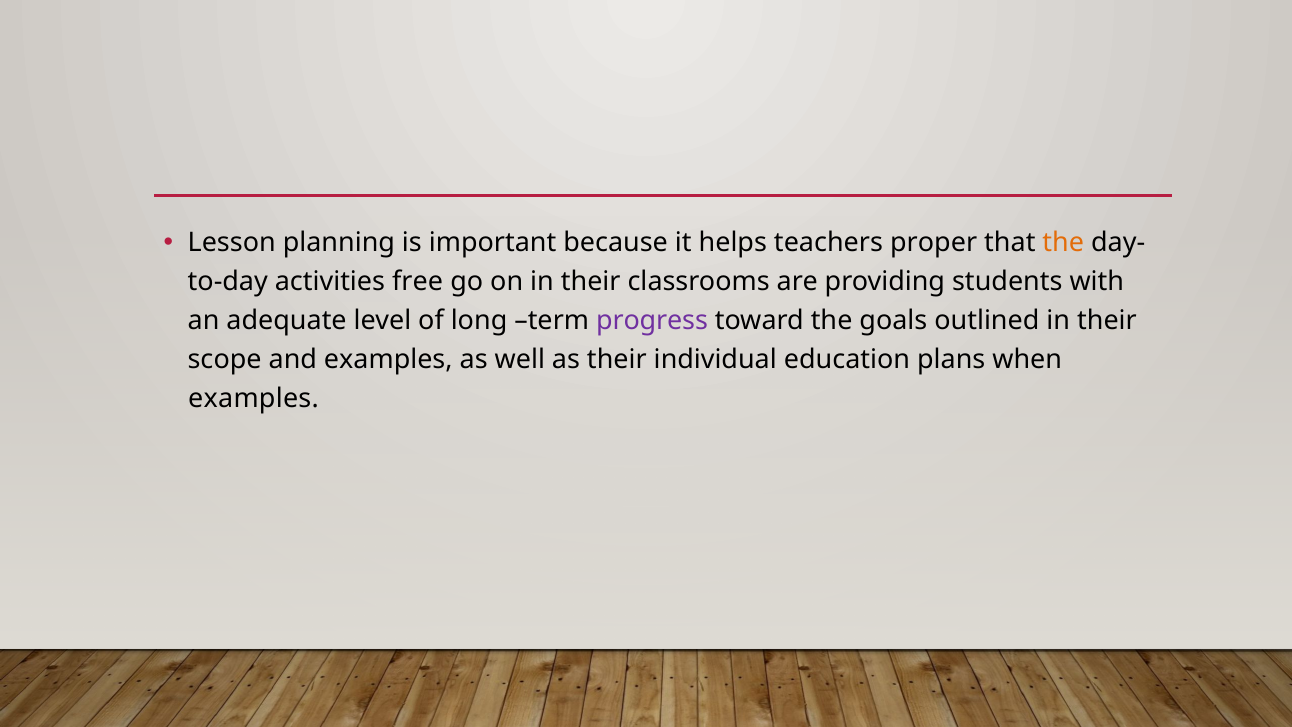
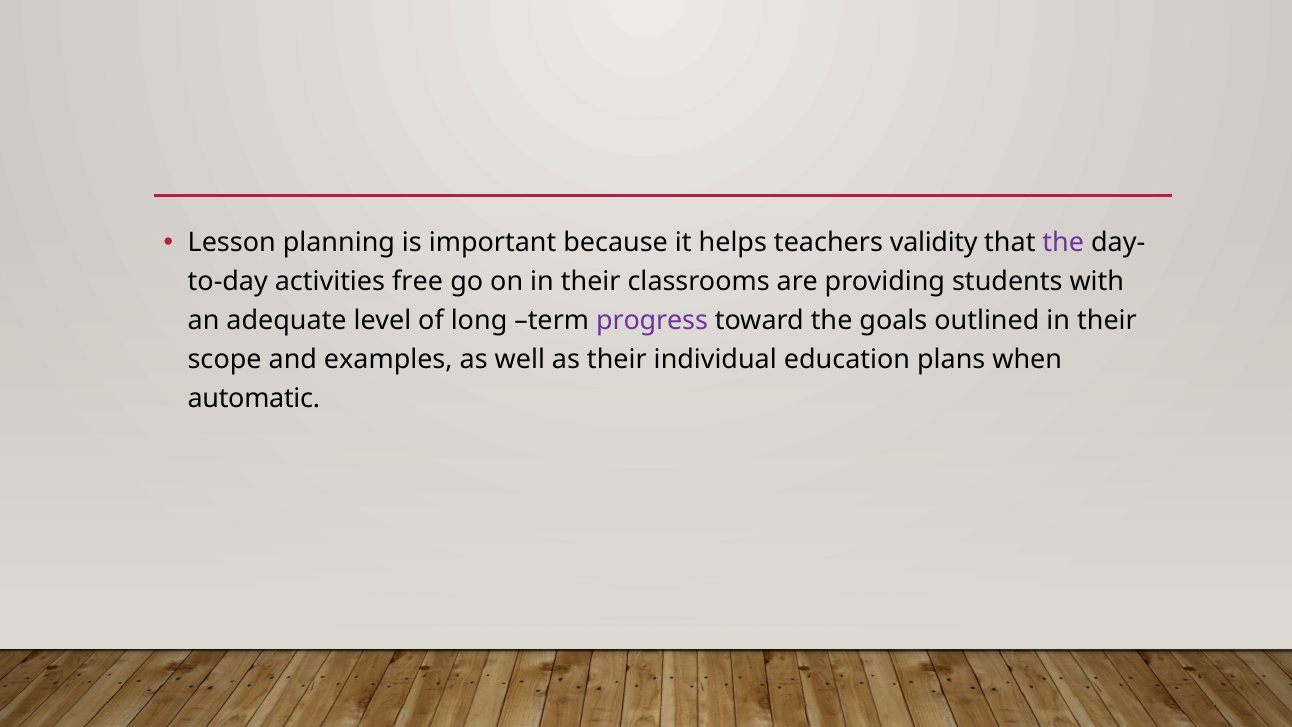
proper: proper -> validity
the at (1063, 243) colour: orange -> purple
examples at (254, 398): examples -> automatic
